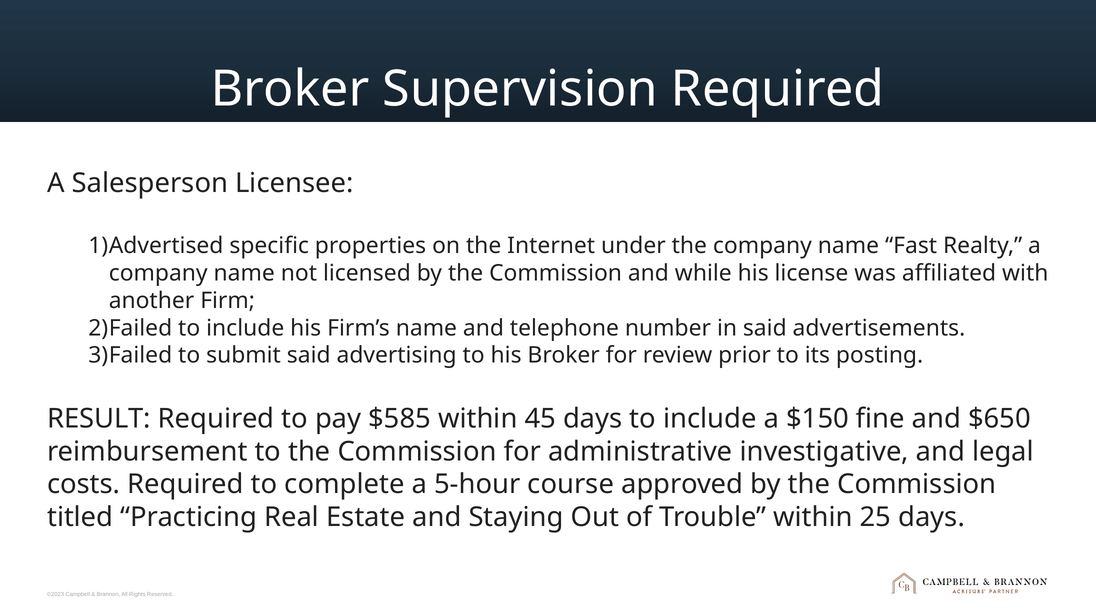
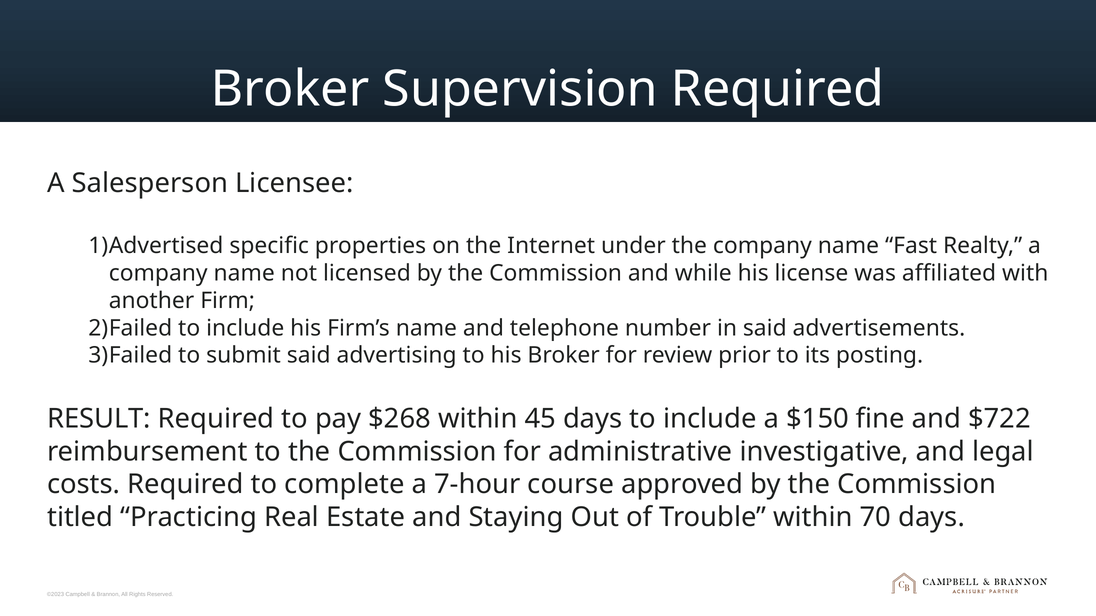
$585: $585 -> $268
$650: $650 -> $722
5-hour: 5-hour -> 7-hour
25: 25 -> 70
